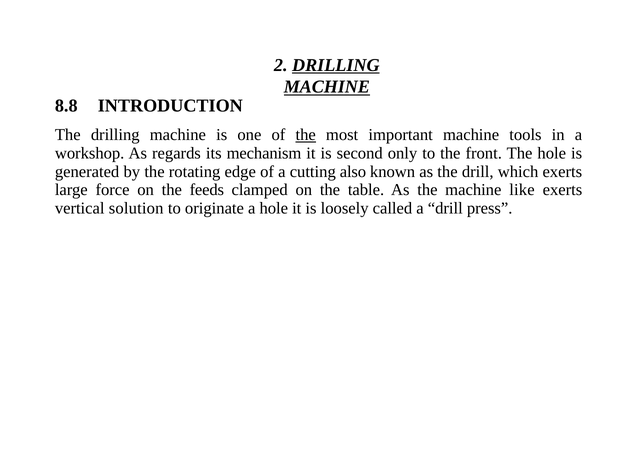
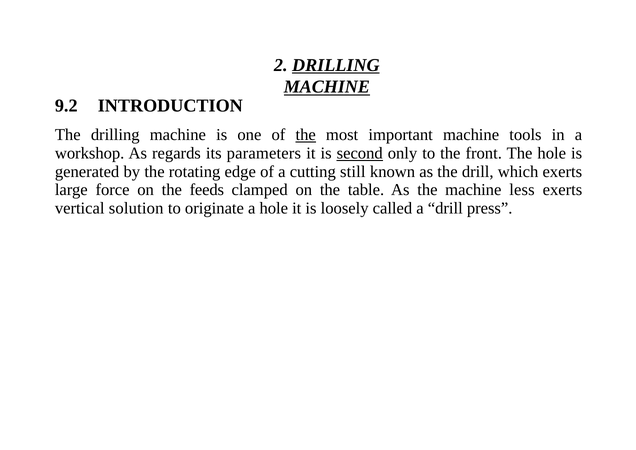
8.8: 8.8 -> 9.2
mechanism: mechanism -> parameters
second underline: none -> present
also: also -> still
like: like -> less
